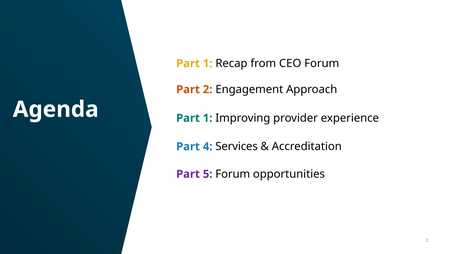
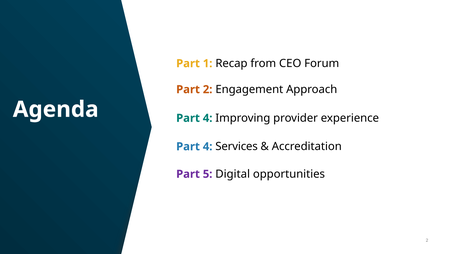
1 at (208, 118): 1 -> 4
5 Forum: Forum -> Digital
